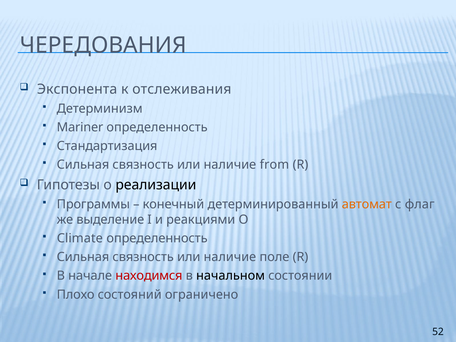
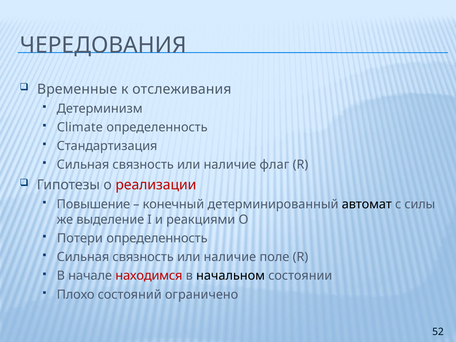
Экспонента: Экспонента -> Временные
Mariner: Mariner -> Climate
from: from -> флаг
реализации colour: black -> red
Программы: Программы -> Повышение
автомат colour: orange -> black
флаг: флаг -> силы
Climate: Climate -> Потери
